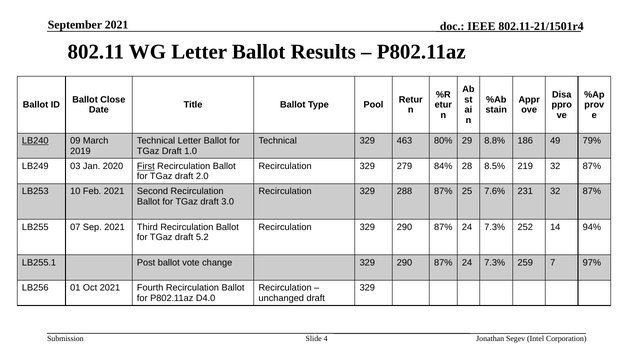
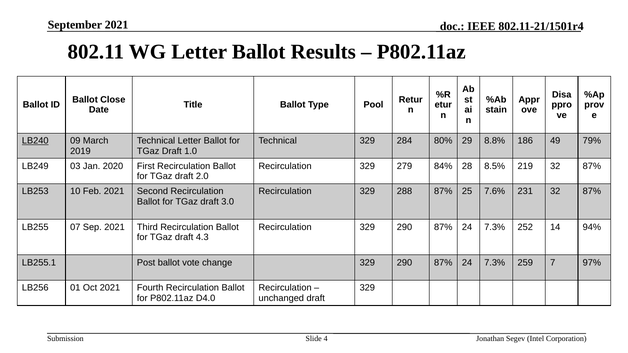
463: 463 -> 284
First underline: present -> none
5.2: 5.2 -> 4.3
